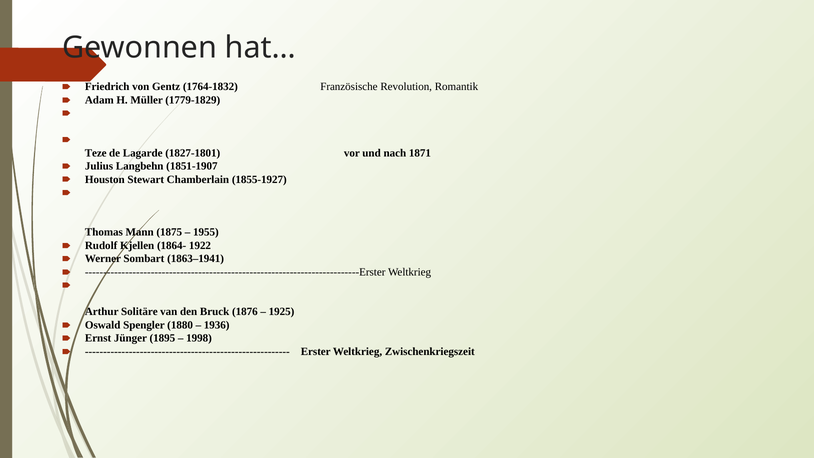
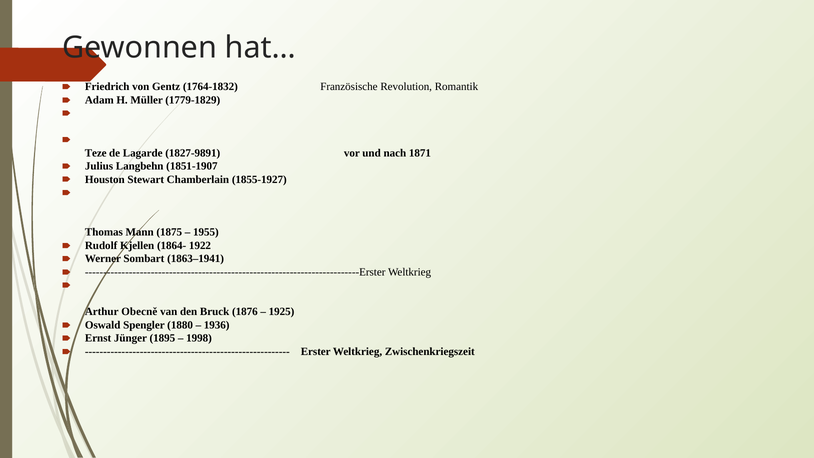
1827-1801: 1827-1801 -> 1827-9891
Solitäre: Solitäre -> Obecně
